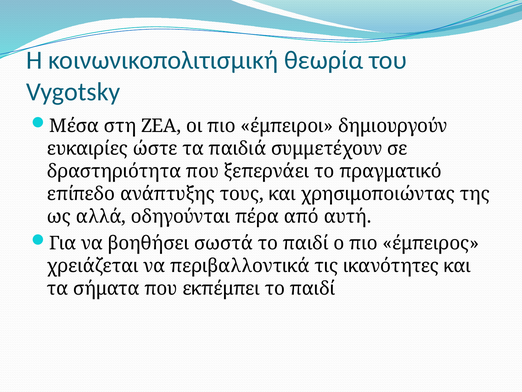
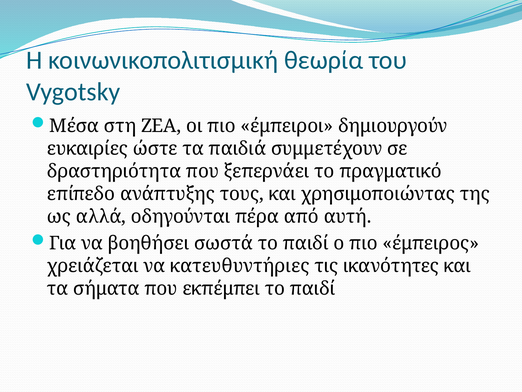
περιβαλλοντικά: περιβαλλοντικά -> κατευθυντήριες
